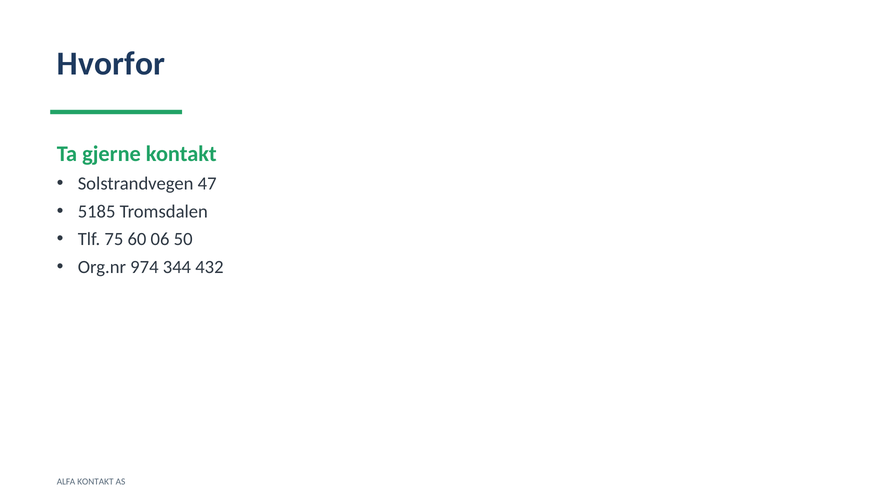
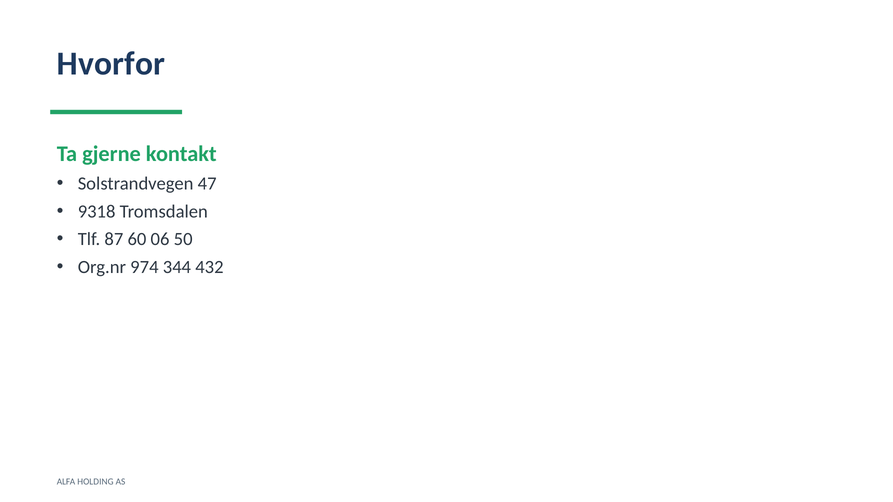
5185: 5185 -> 9318
75: 75 -> 87
ALFA KONTAKT: KONTAKT -> HOLDING
